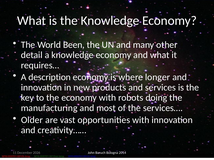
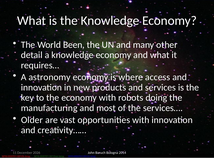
description: description -> astronomy
longer: longer -> access
